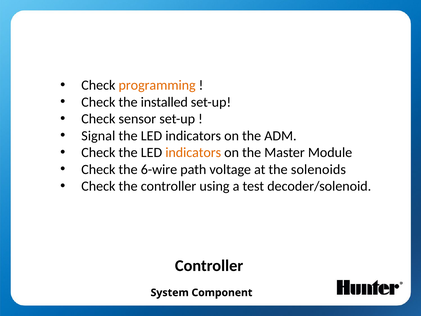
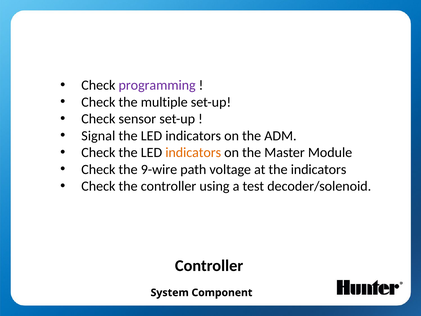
programming colour: orange -> purple
installed: installed -> multiple
6-wire: 6-wire -> 9-wire
the solenoids: solenoids -> indicators
